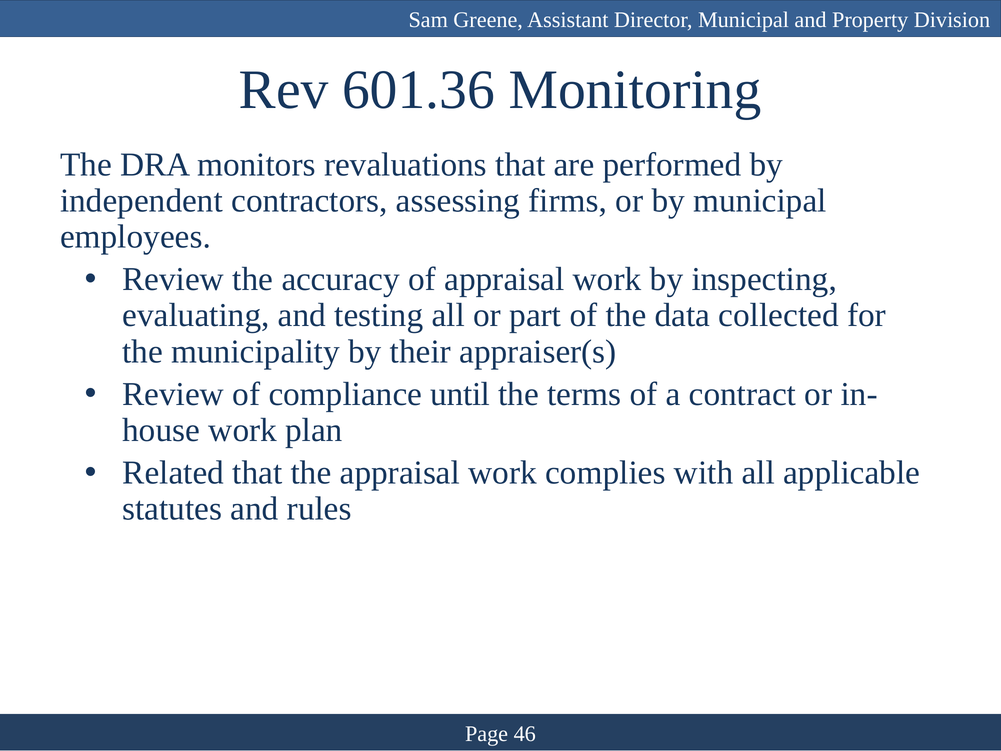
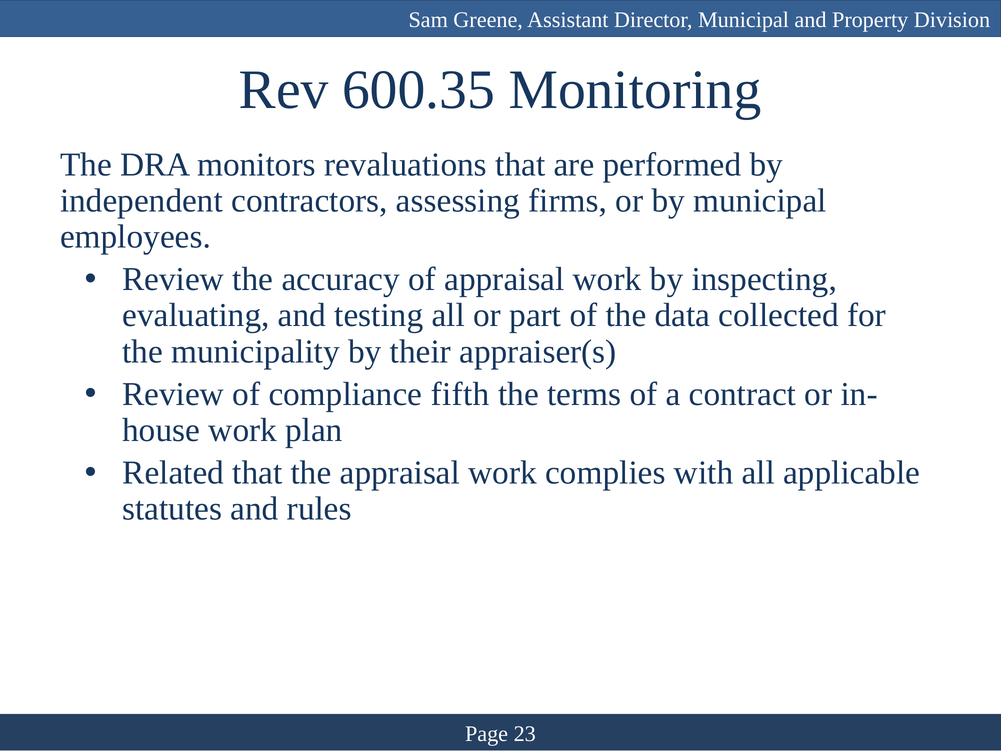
601.36: 601.36 -> 600.35
until: until -> fifth
46: 46 -> 23
